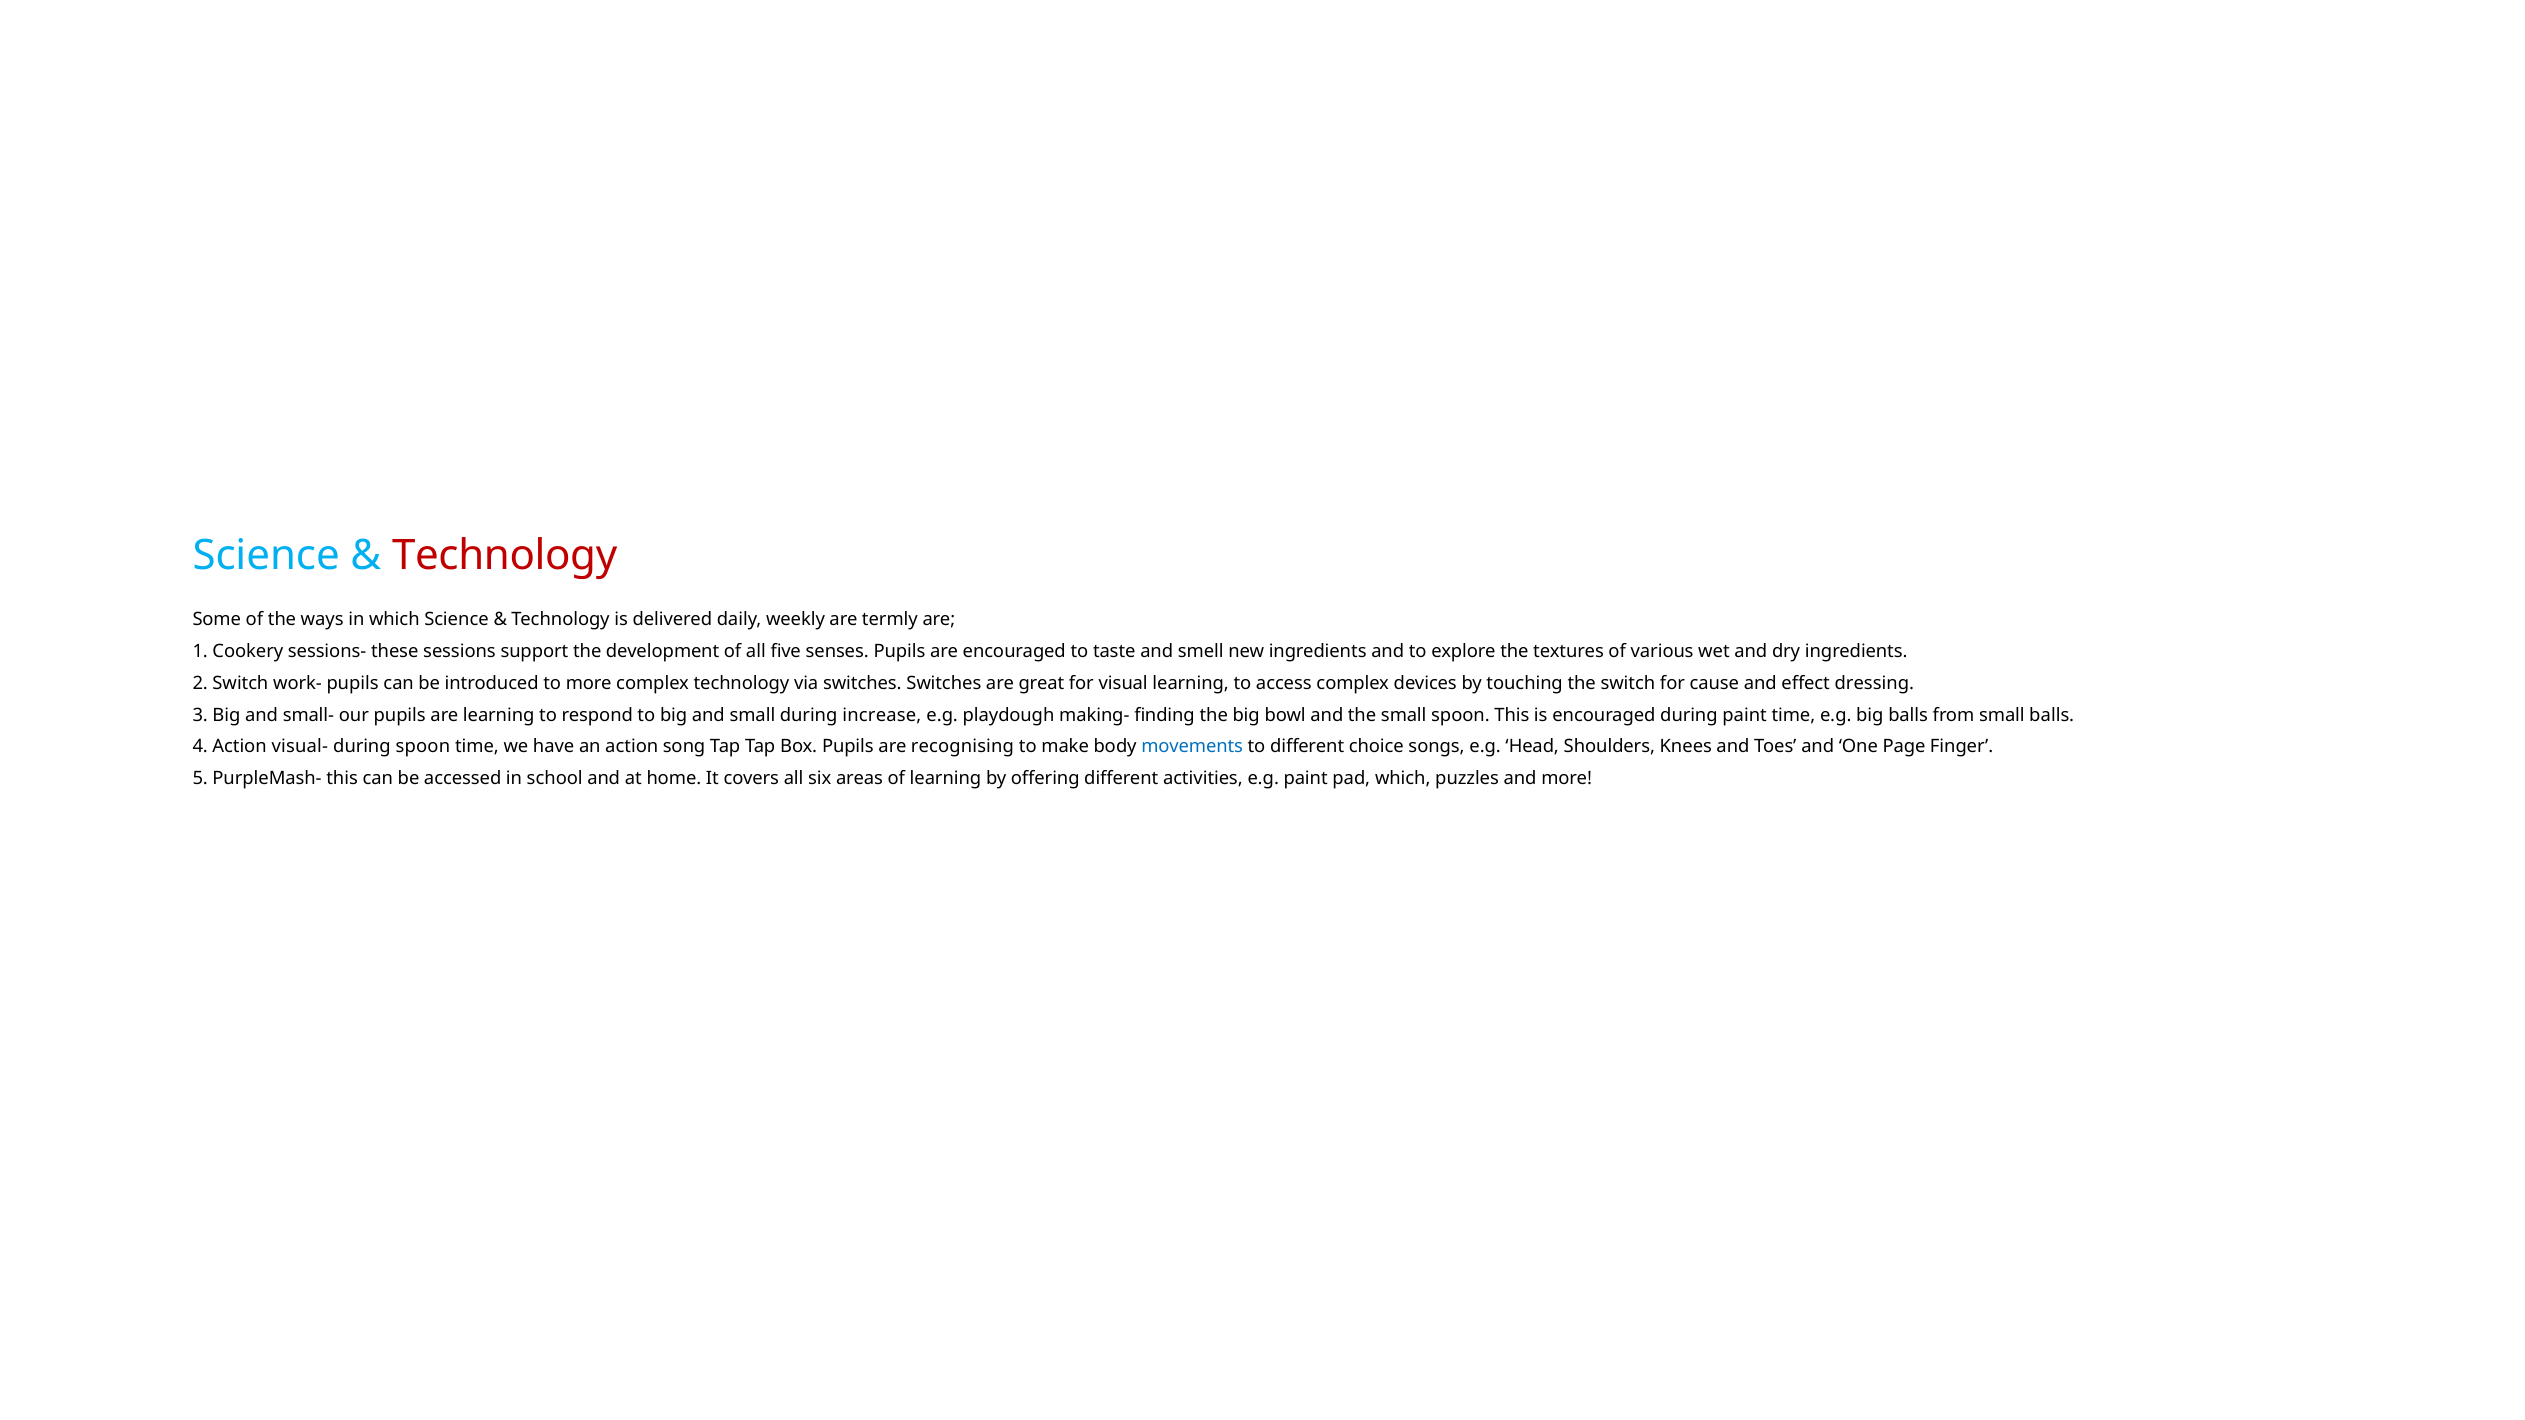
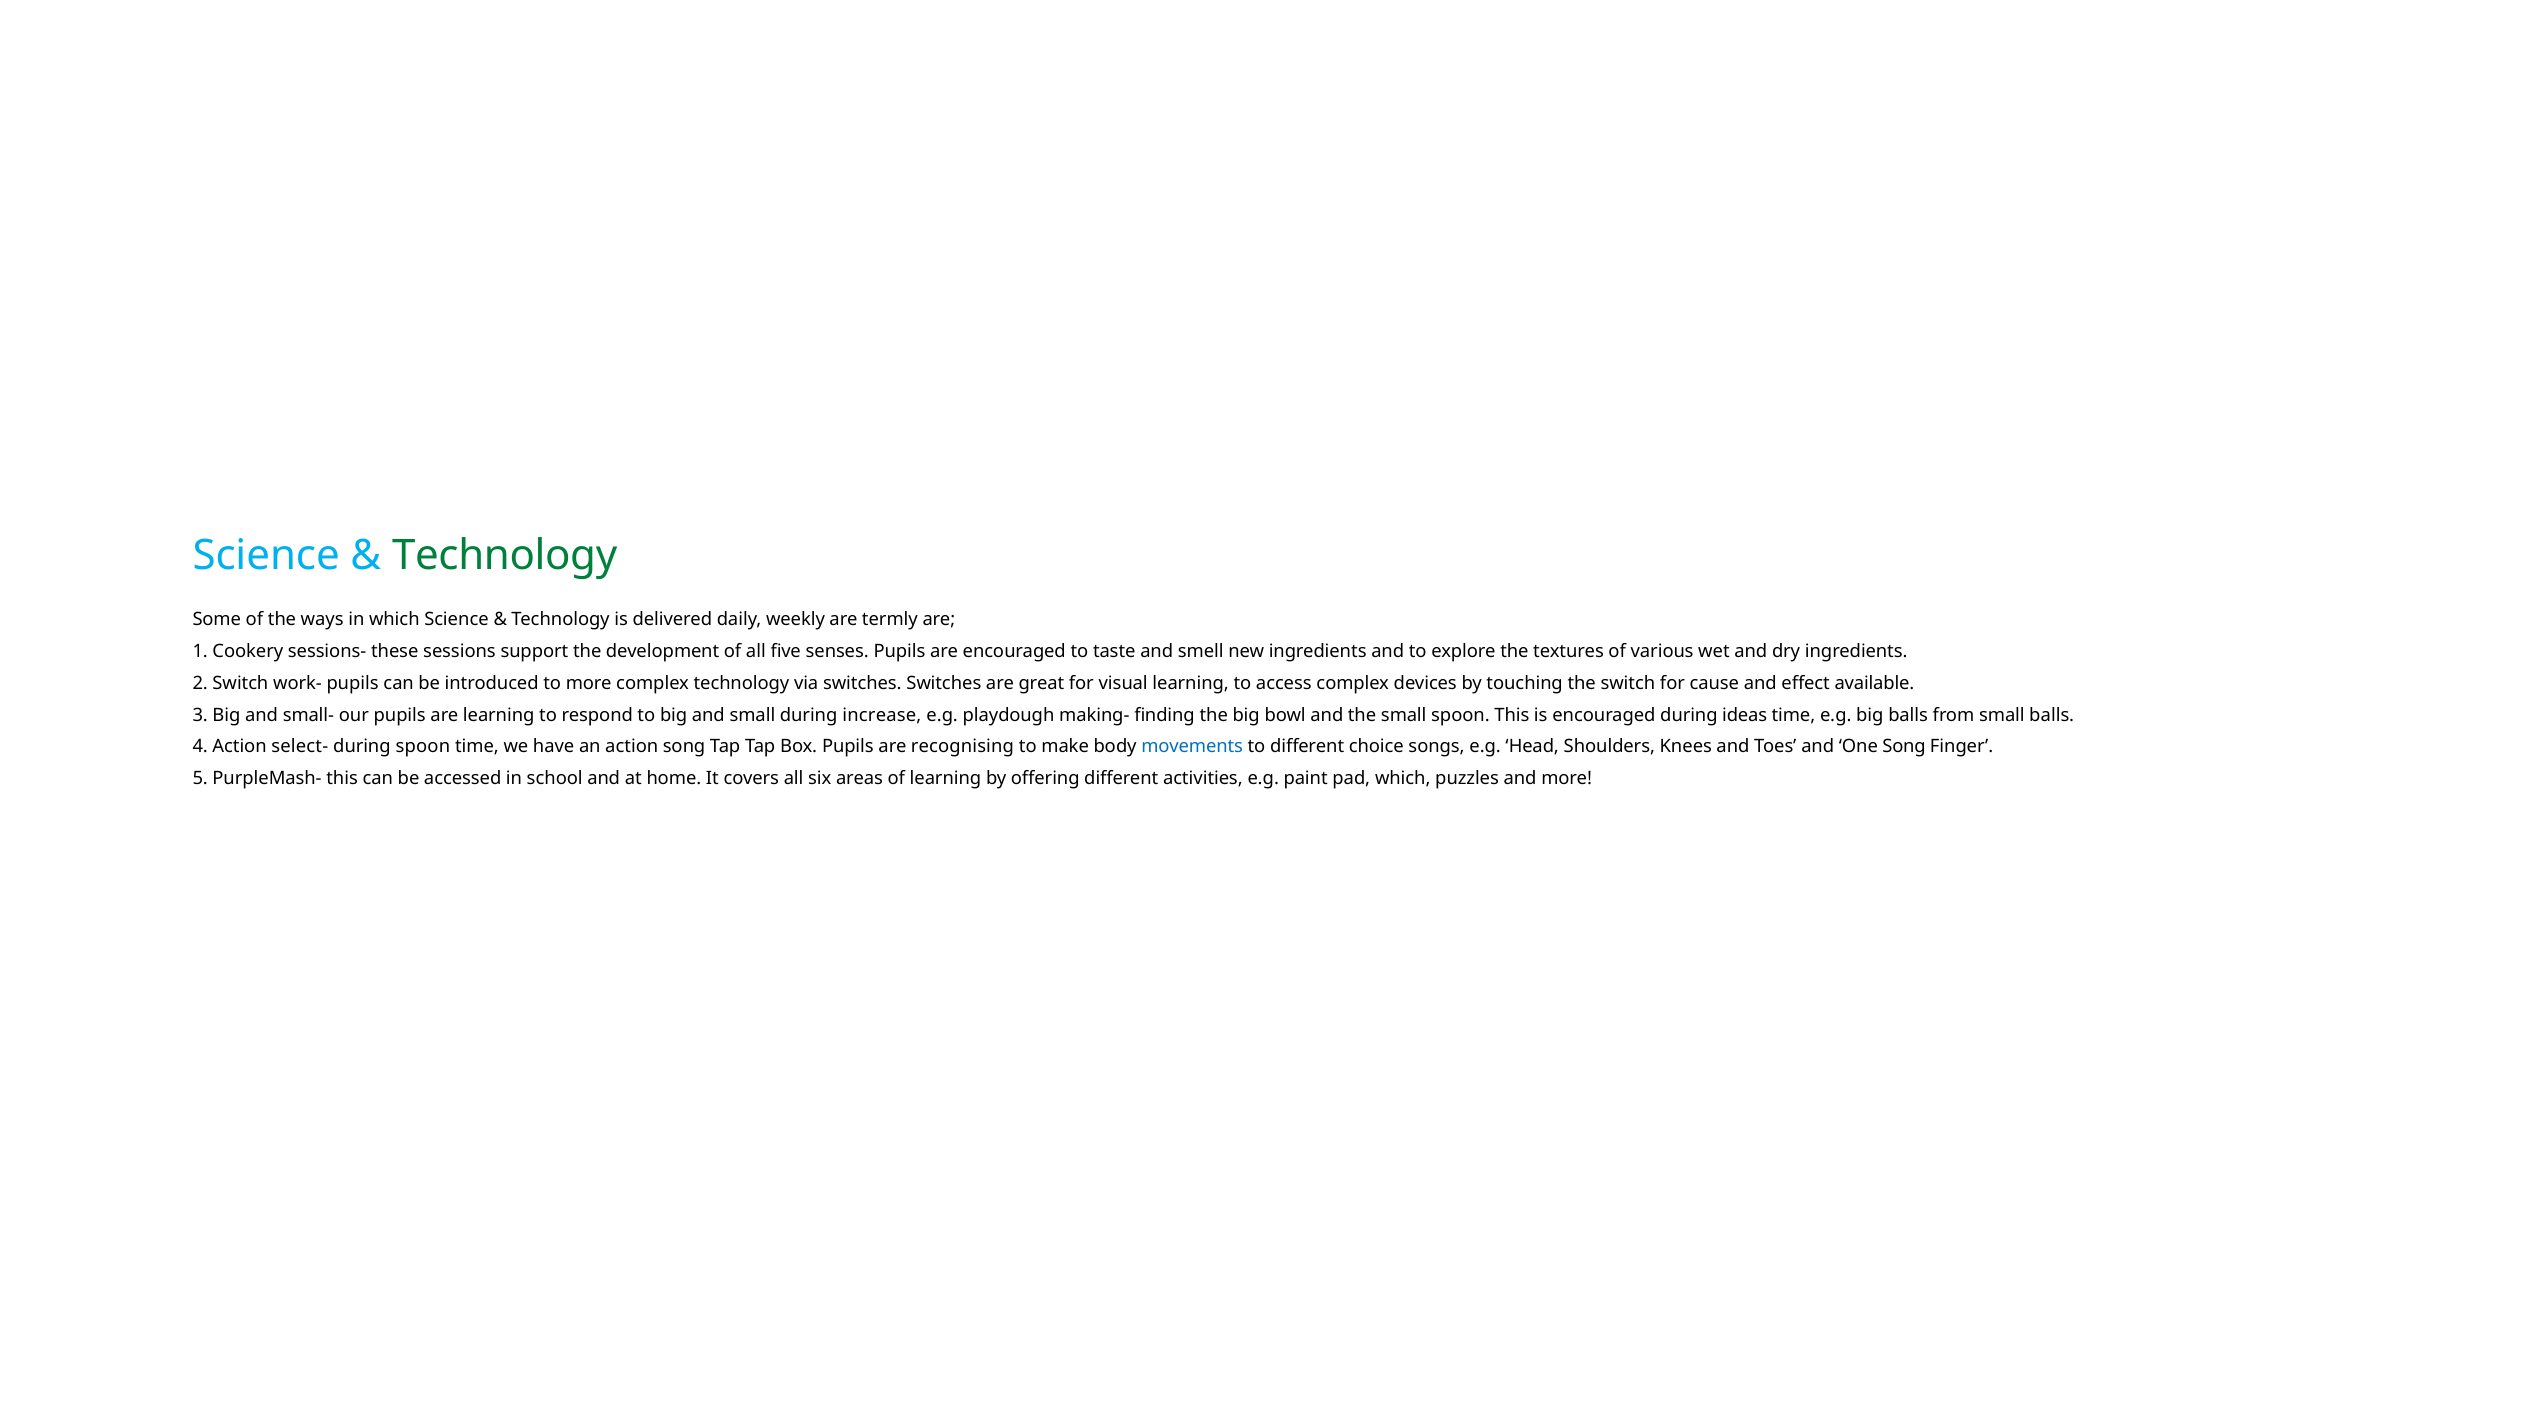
Technology at (505, 556) colour: red -> green
dressing: dressing -> available
during paint: paint -> ideas
visual-: visual- -> select-
One Page: Page -> Song
